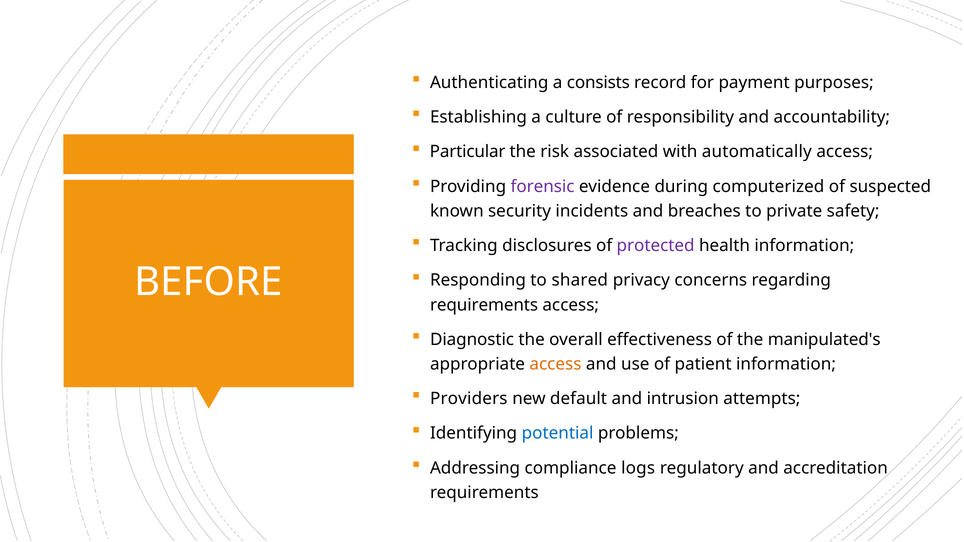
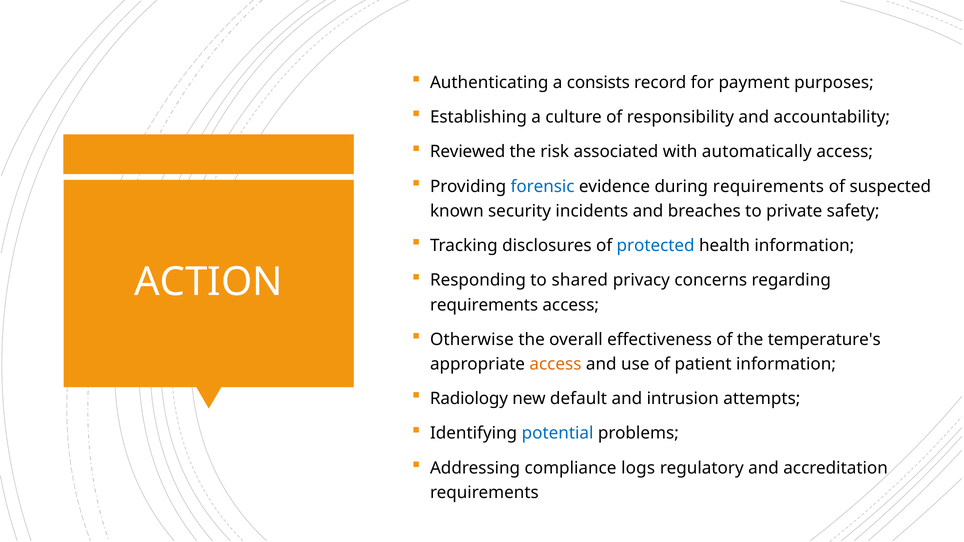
Particular: Particular -> Reviewed
forensic colour: purple -> blue
during computerized: computerized -> requirements
protected colour: purple -> blue
BEFORE: BEFORE -> ACTION
Diagnostic: Diagnostic -> Otherwise
manipulated's: manipulated's -> temperature's
Providers: Providers -> Radiology
